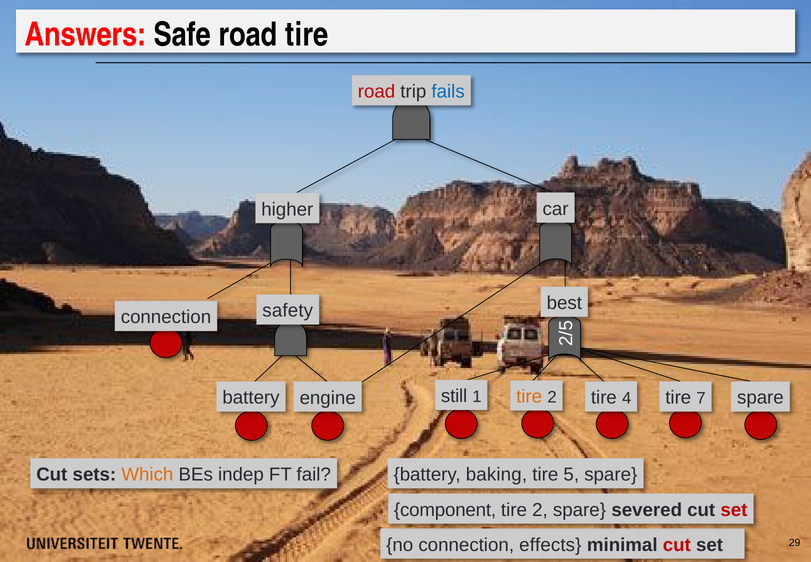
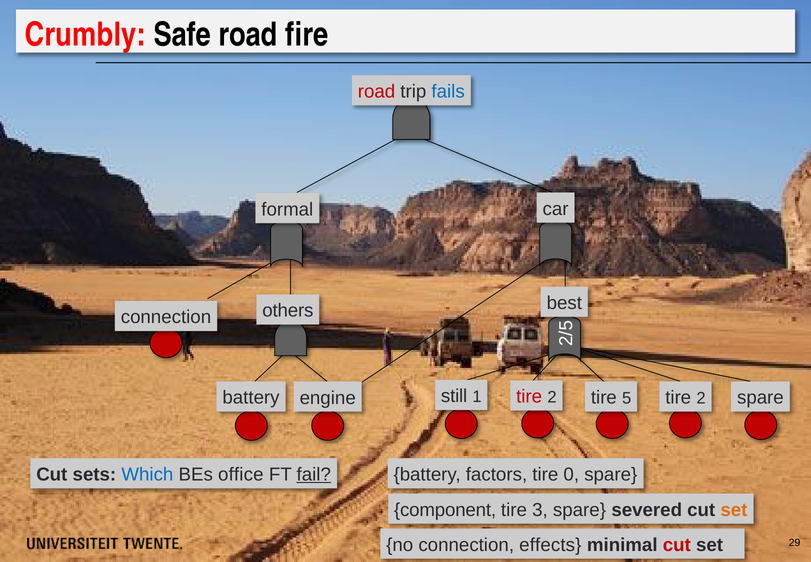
Answers: Answers -> Crumbly
road tire: tire -> fire
higher: higher -> formal
safety: safety -> others
tire at (529, 396) colour: orange -> red
tire 4: 4 -> 5
7 at (701, 398): 7 -> 2
Which colour: orange -> blue
indep: indep -> office
fail underline: none -> present
baking: baking -> factors
tire 5: 5 -> 0
2 at (540, 509): 2 -> 3
set at (734, 509) colour: red -> orange
